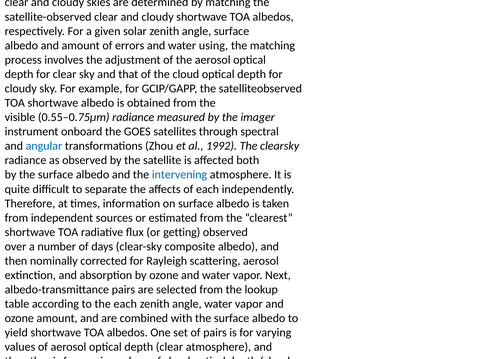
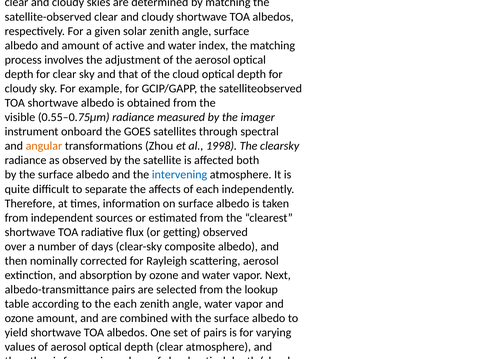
errors: errors -> active
using: using -> index
angular colour: blue -> orange
1992: 1992 -> 1998
